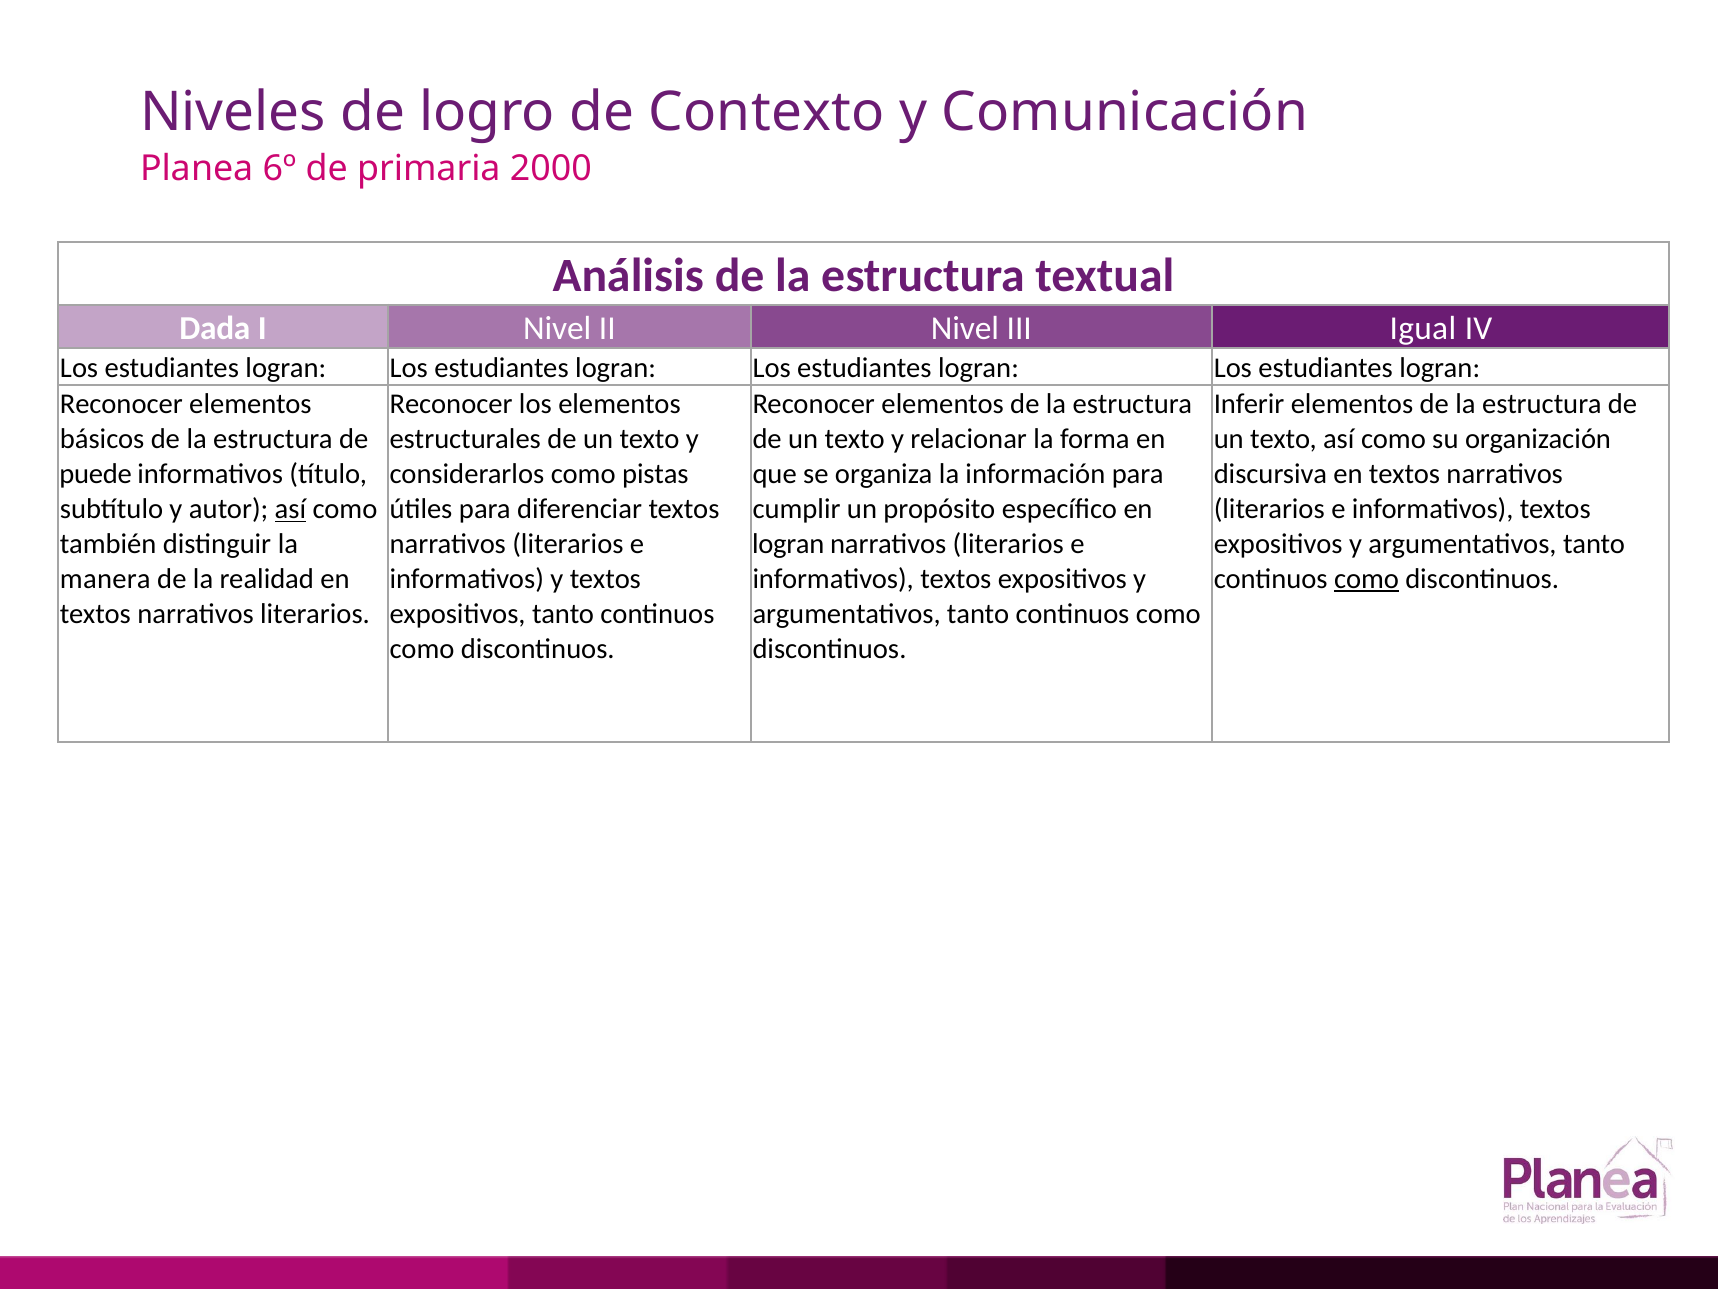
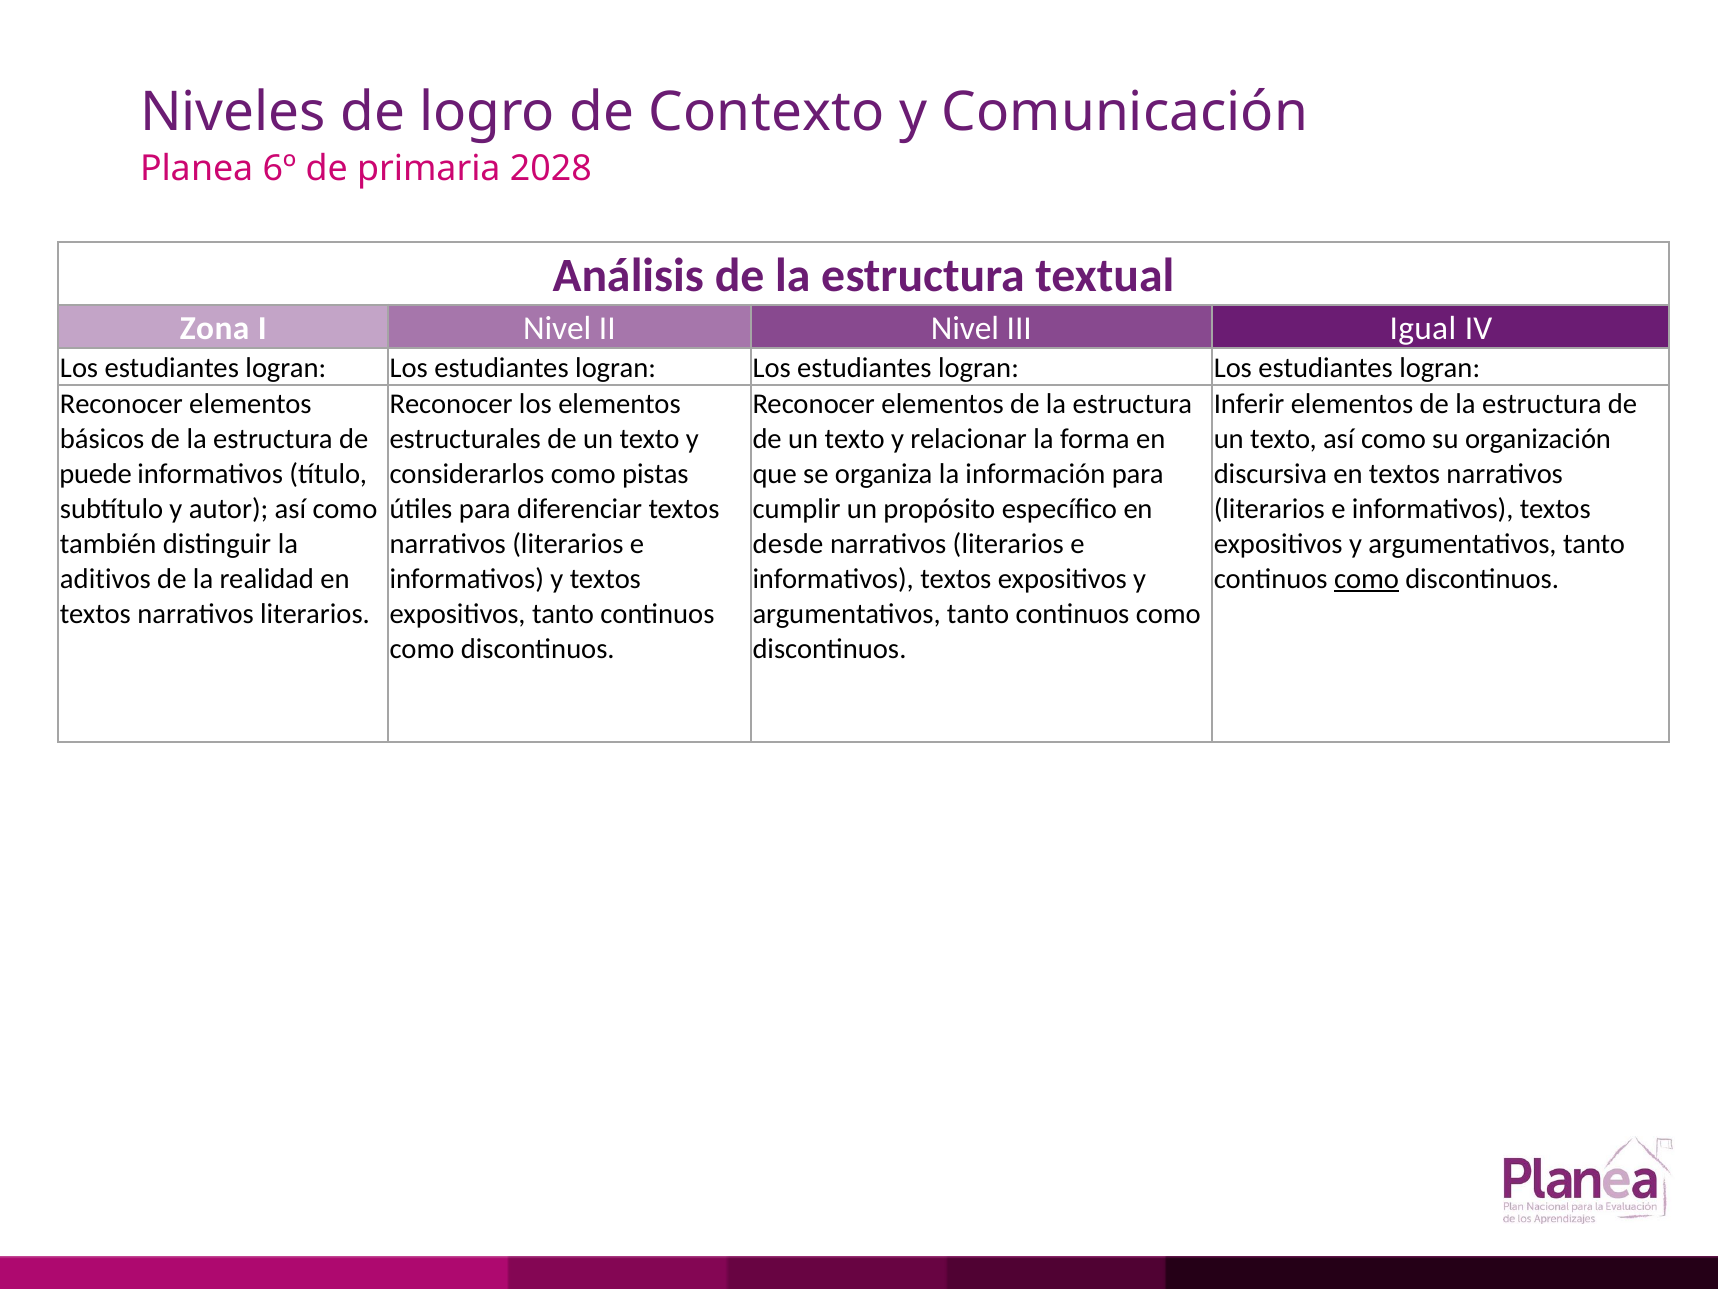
2000: 2000 -> 2028
Dada: Dada -> Zona
así at (290, 509) underline: present -> none
logran at (788, 544): logran -> desde
manera: manera -> aditivos
